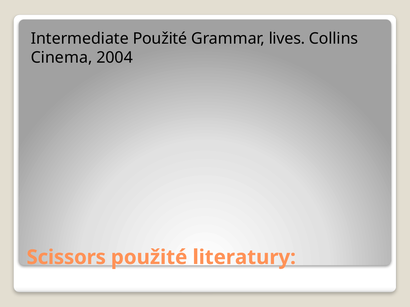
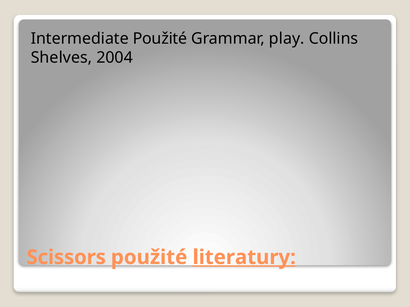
lives: lives -> play
Cinema: Cinema -> Shelves
literatury underline: none -> present
